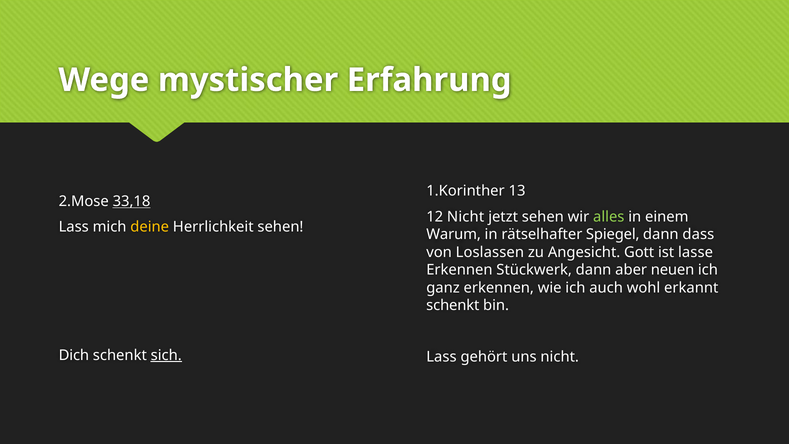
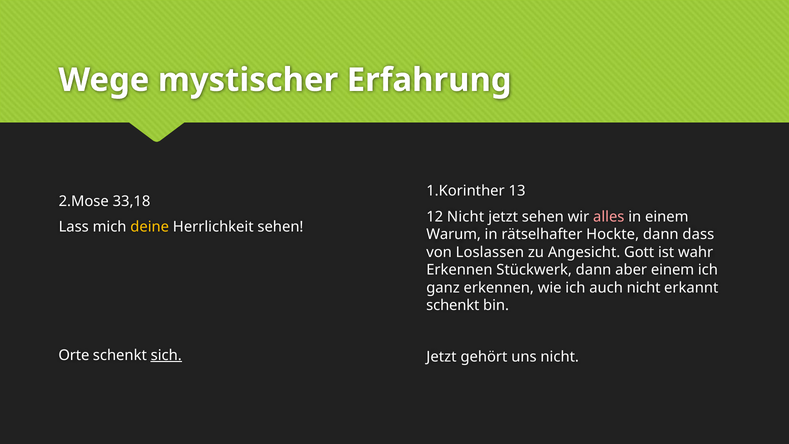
33,18 underline: present -> none
alles colour: light green -> pink
Spiegel: Spiegel -> Hockte
lasse: lasse -> wahr
aber neuen: neuen -> einem
auch wohl: wohl -> nicht
Dich: Dich -> Orte
Lass at (441, 357): Lass -> Jetzt
